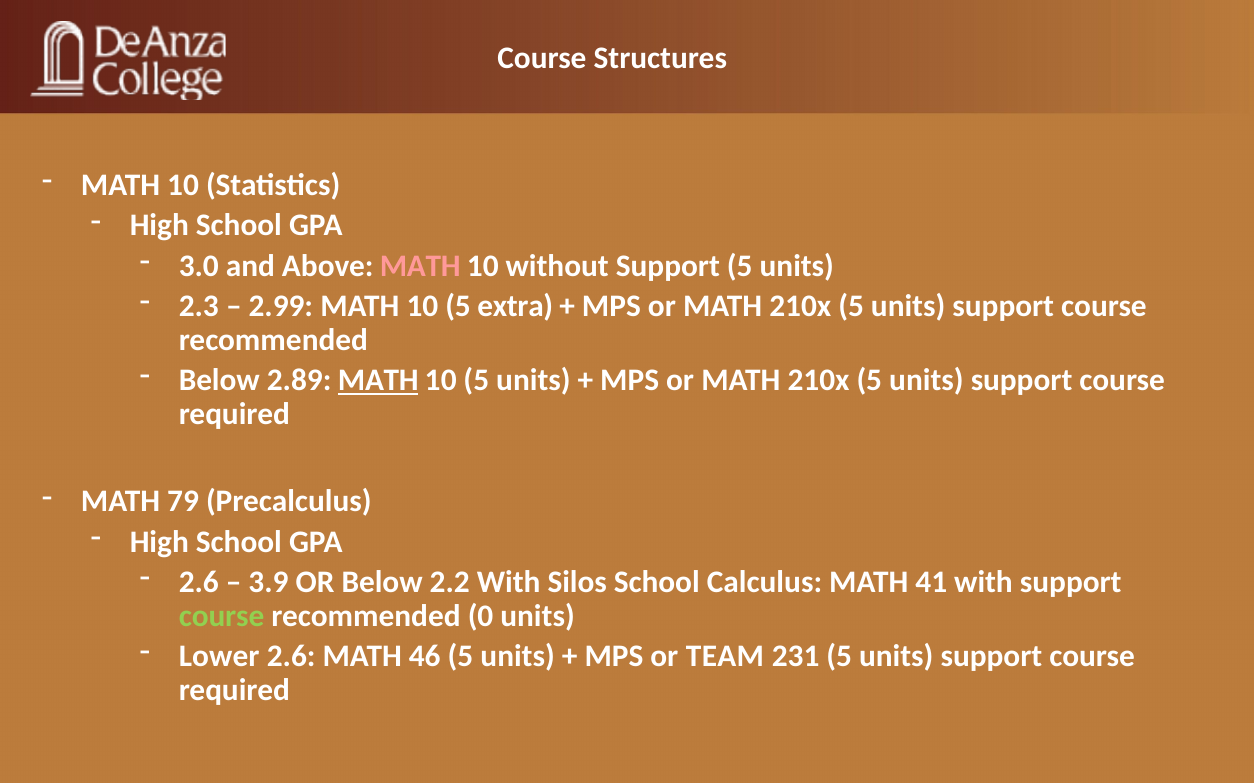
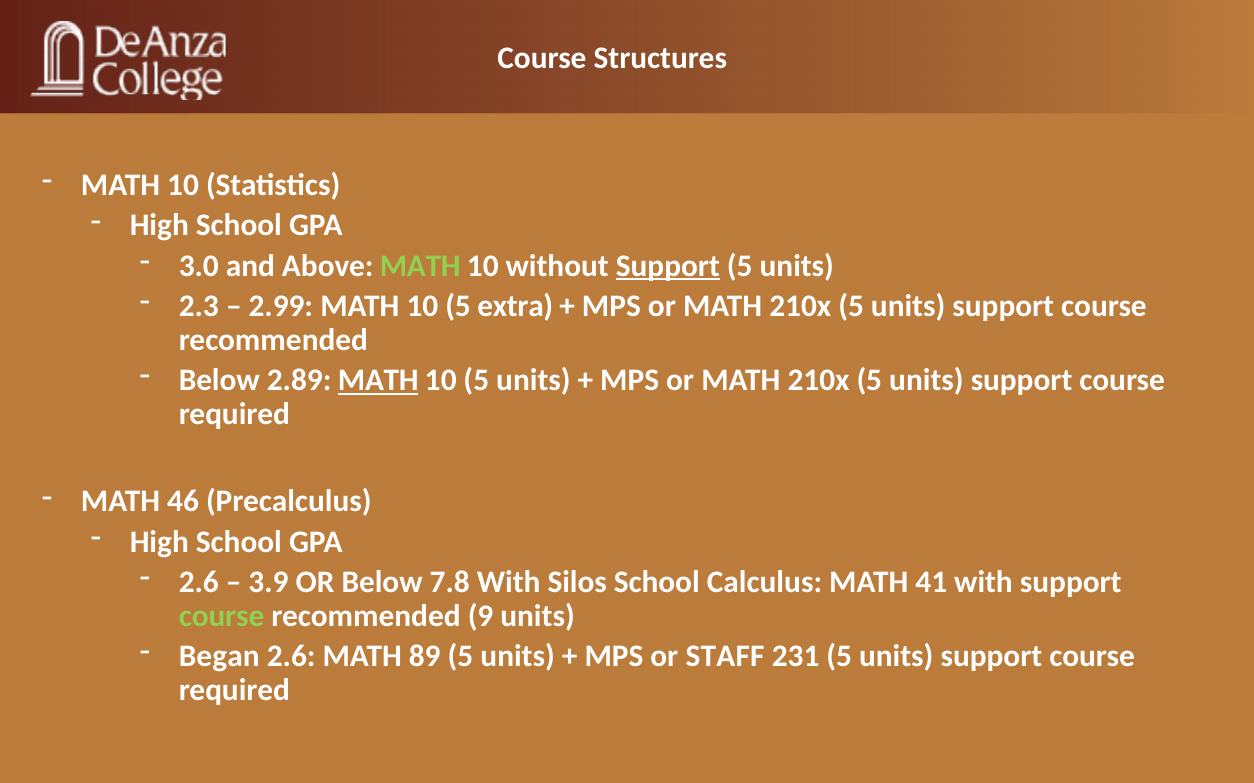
MATH at (420, 266) colour: pink -> light green
Support at (668, 266) underline: none -> present
79: 79 -> 46
2.2: 2.2 -> 7.8
0: 0 -> 9
Lower: Lower -> Began
46: 46 -> 89
TEAM: TEAM -> STAFF
